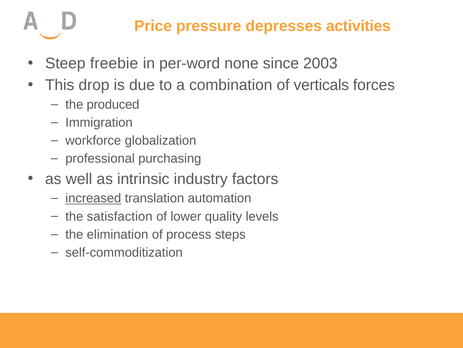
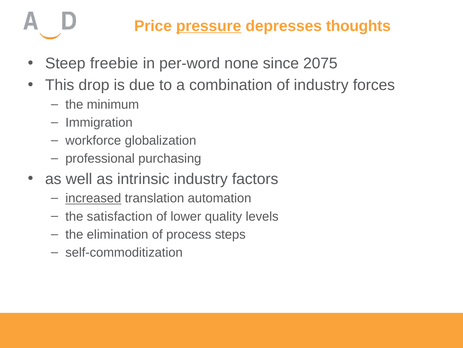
pressure underline: none -> present
activities: activities -> thoughts
2003: 2003 -> 2075
of verticals: verticals -> industry
produced: produced -> minimum
